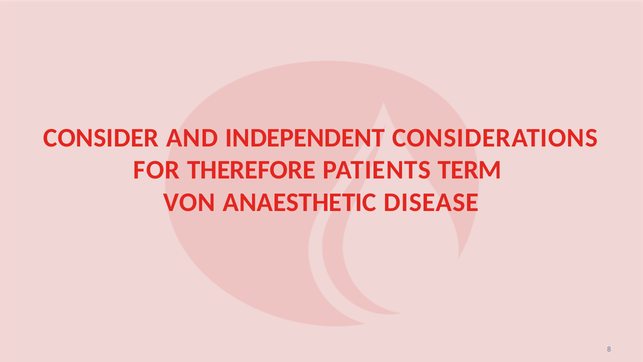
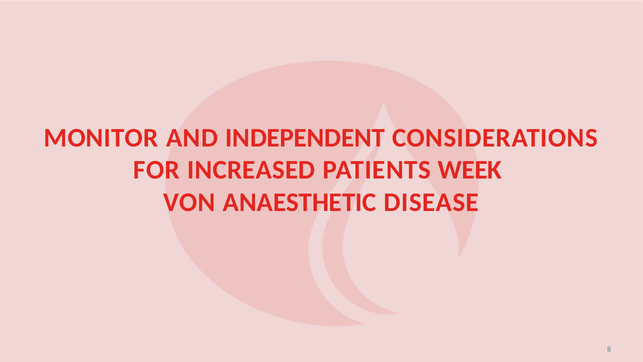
CONSIDER: CONSIDER -> MONITOR
THEREFORE: THEREFORE -> INCREASED
TERM: TERM -> WEEK
